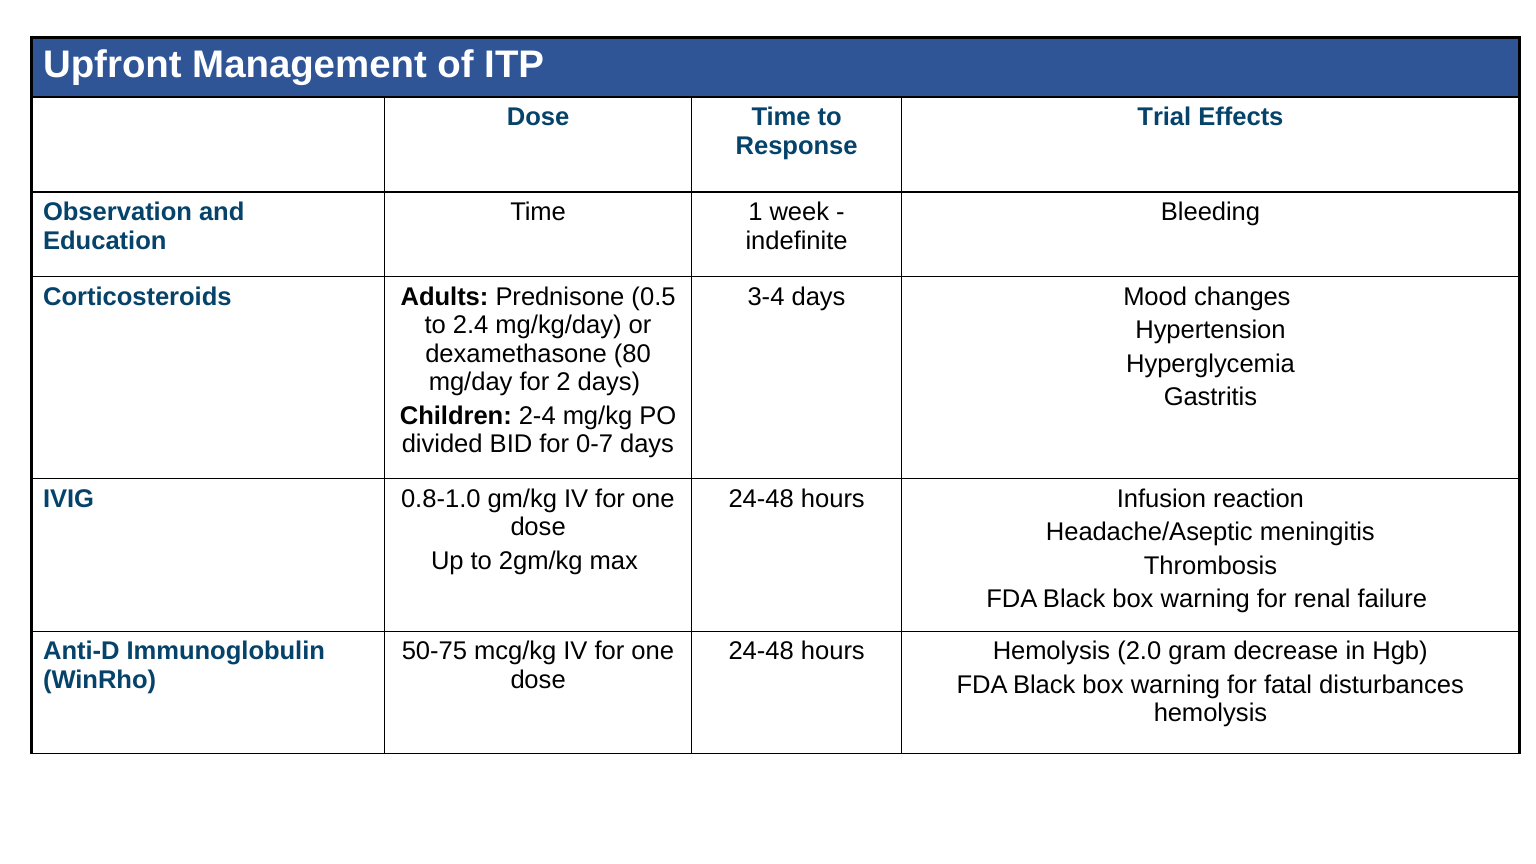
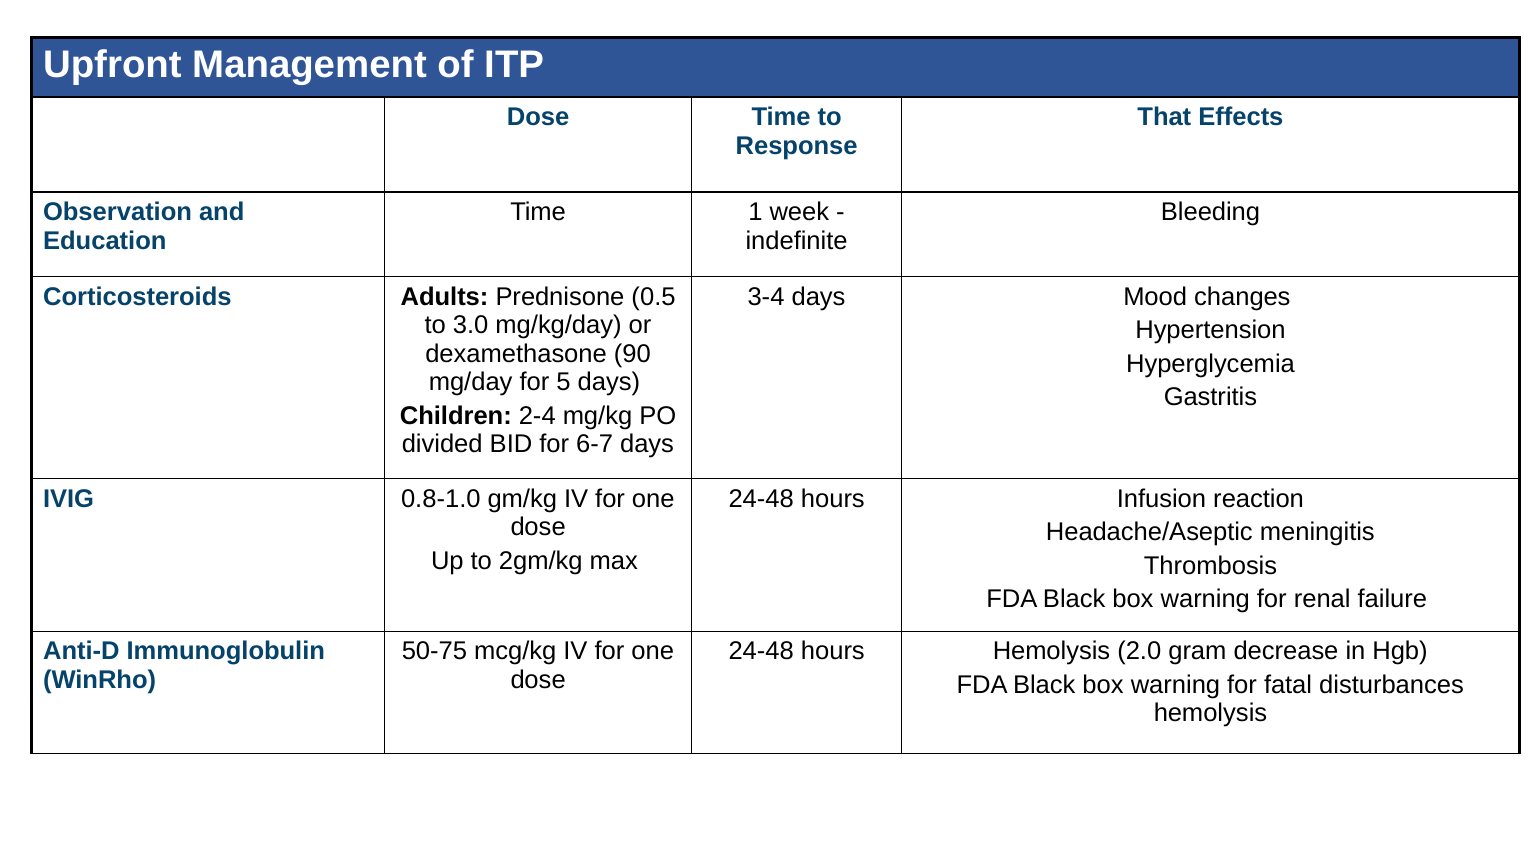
Trial: Trial -> That
2.4: 2.4 -> 3.0
80: 80 -> 90
2: 2 -> 5
0-7: 0-7 -> 6-7
